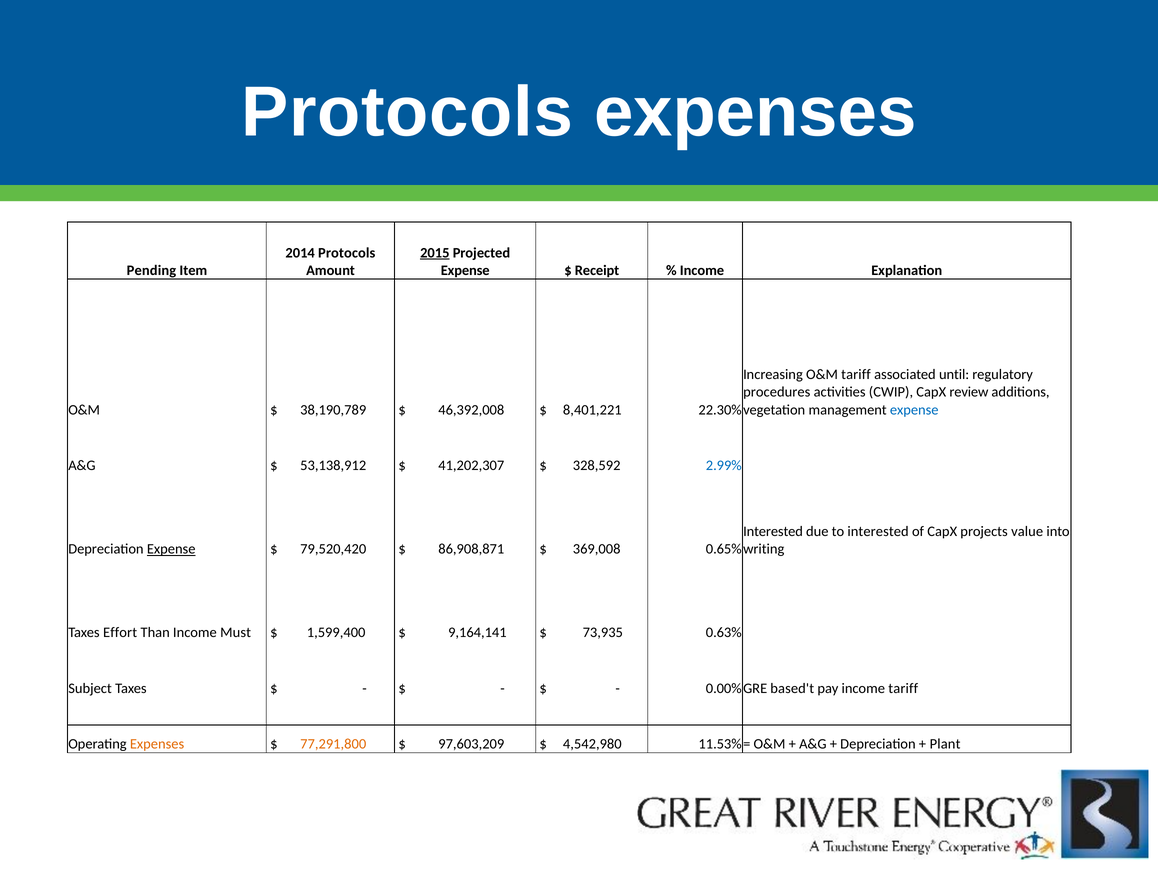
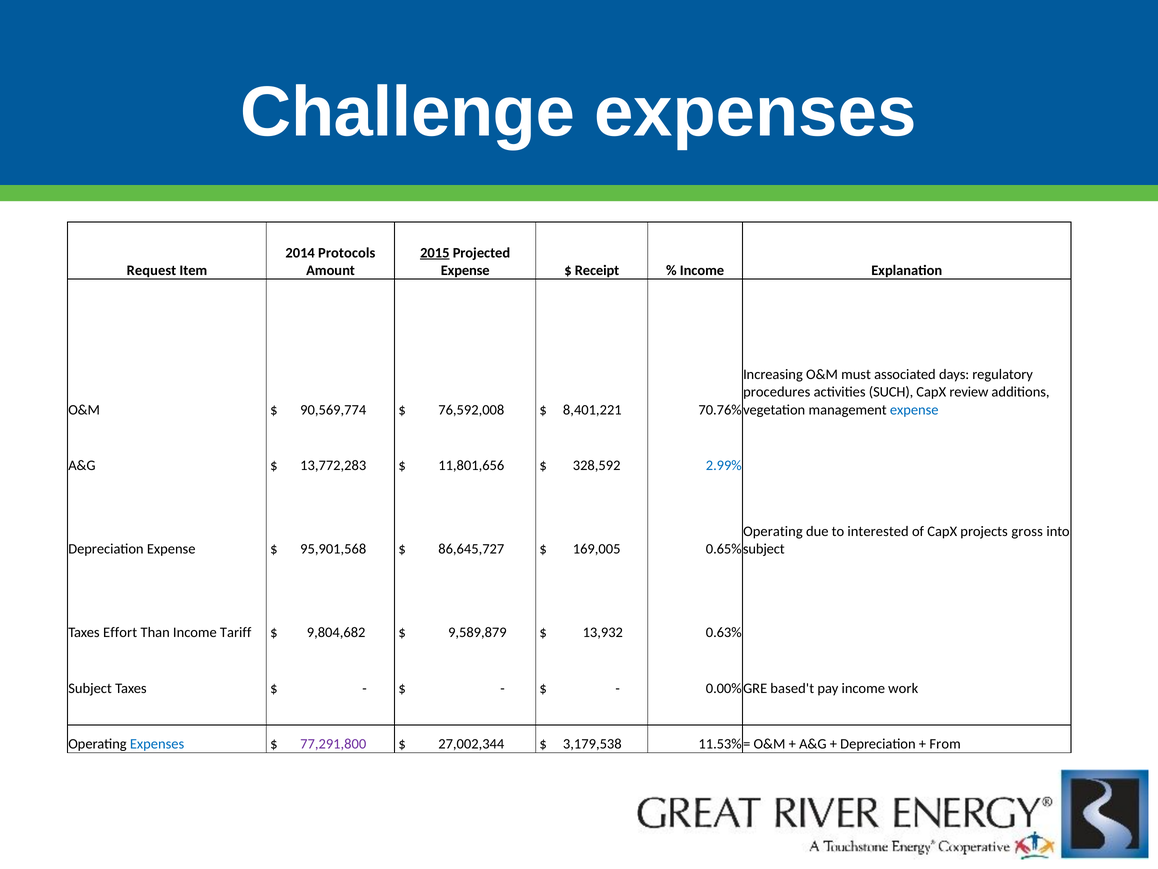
Protocols at (407, 112): Protocols -> Challenge
Pending: Pending -> Request
O&M tariff: tariff -> must
until: until -> days
CWIP: CWIP -> SUCH
38,190,789: 38,190,789 -> 90,569,774
46,392,008: 46,392,008 -> 76,592,008
22.30%: 22.30% -> 70.76%
53,138,912: 53,138,912 -> 13,772,283
41,202,307: 41,202,307 -> 11,801,656
Interested at (773, 531): Interested -> Operating
value: value -> gross
Expense at (171, 549) underline: present -> none
79,520,420: 79,520,420 -> 95,901,568
86,908,871: 86,908,871 -> 86,645,727
369,008: 369,008 -> 169,005
writing at (764, 549): writing -> subject
Must: Must -> Tariff
1,599,400: 1,599,400 -> 9,804,682
9,164,141: 9,164,141 -> 9,589,879
73,935: 73,935 -> 13,932
income tariff: tariff -> work
Expenses at (157, 744) colour: orange -> blue
77,291,800 colour: orange -> purple
97,603,209: 97,603,209 -> 27,002,344
4,542,980: 4,542,980 -> 3,179,538
Plant: Plant -> From
